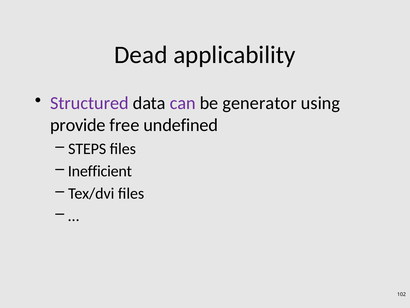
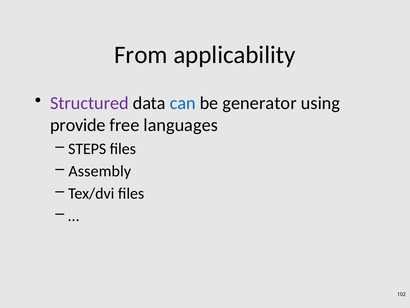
Dead: Dead -> From
can colour: purple -> blue
undefined: undefined -> languages
Inefficient: Inefficient -> Assembly
